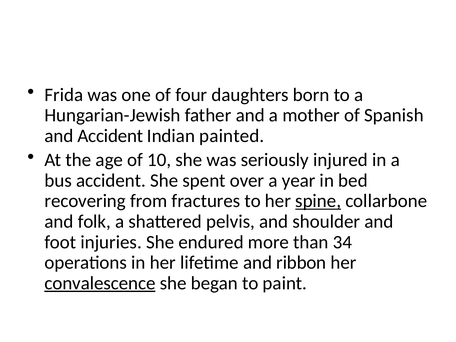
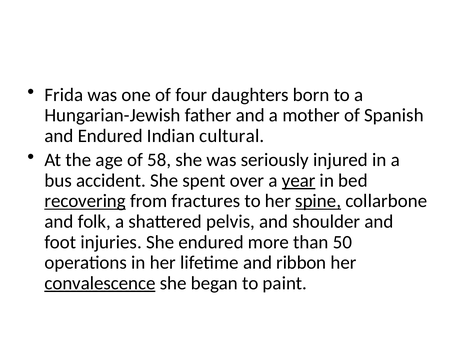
and Accident: Accident -> Endured
painted: painted -> cultural
10: 10 -> 58
year underline: none -> present
recovering underline: none -> present
34: 34 -> 50
